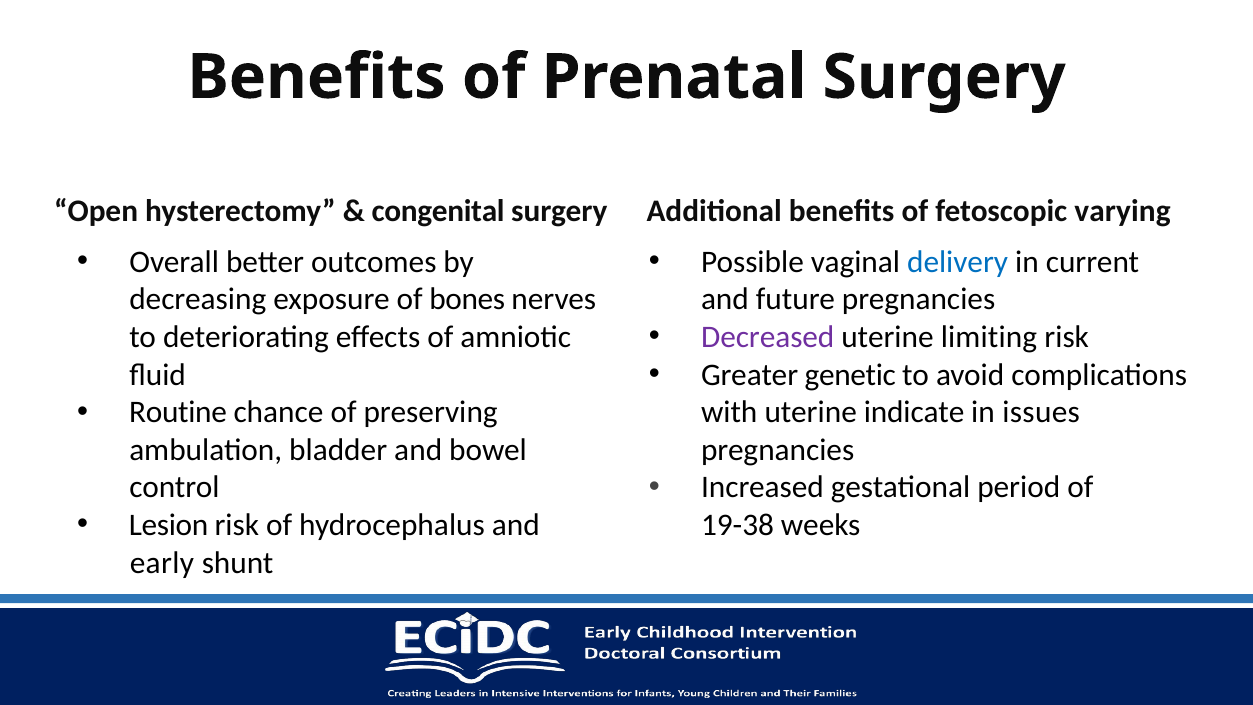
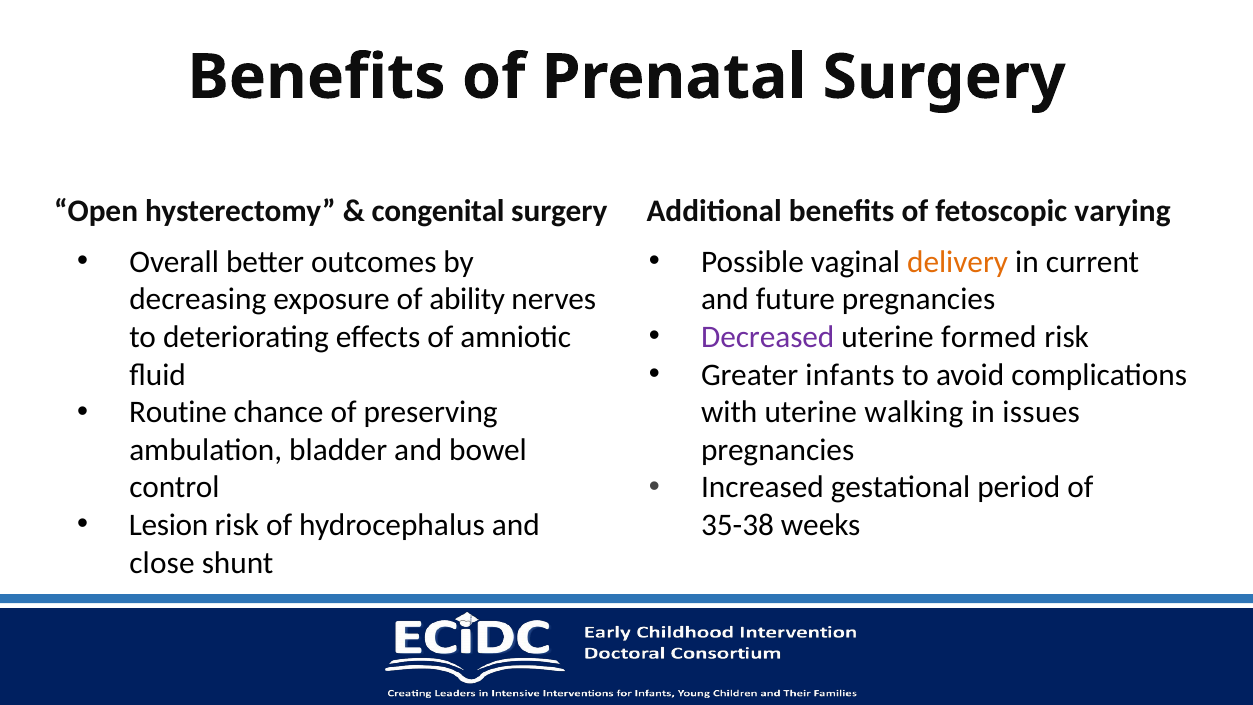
delivery colour: blue -> orange
bones: bones -> ability
limiting: limiting -> formed
genetic: genetic -> infants
indicate: indicate -> walking
19-38: 19-38 -> 35-38
early: early -> close
